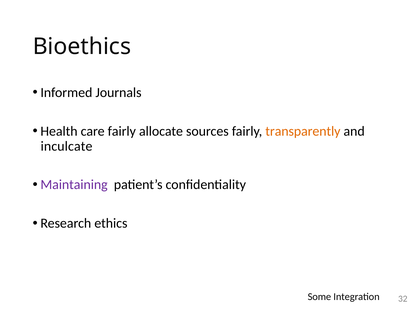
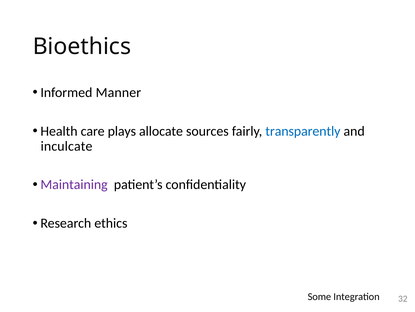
Journals: Journals -> Manner
care fairly: fairly -> plays
transparently colour: orange -> blue
